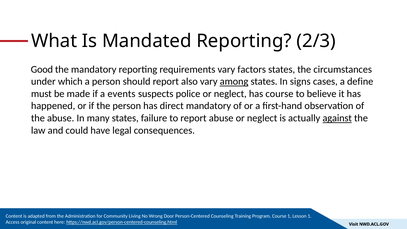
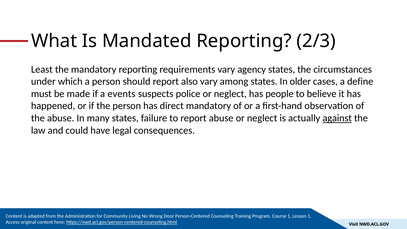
Good: Good -> Least
factors: factors -> agency
among underline: present -> none
signs: signs -> older
has course: course -> people
